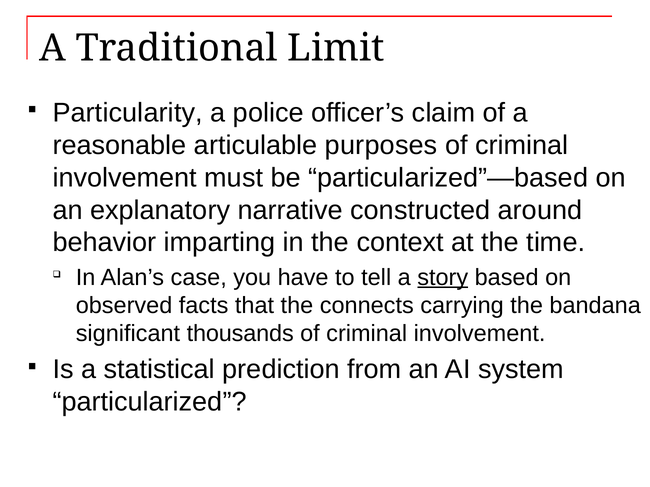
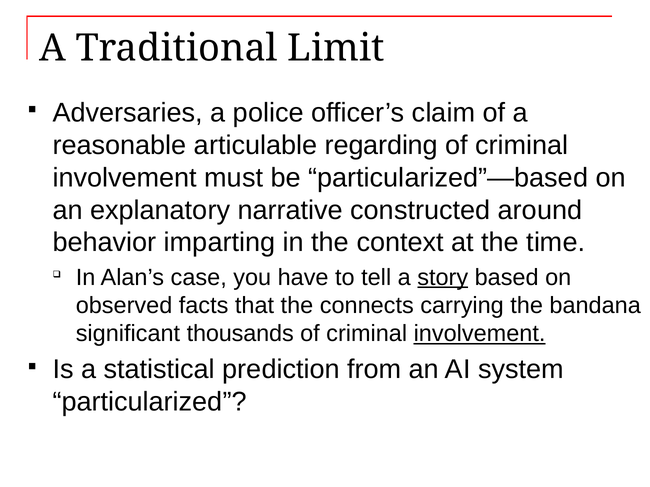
Particularity: Particularity -> Adversaries
purposes: purposes -> regarding
involvement at (480, 334) underline: none -> present
